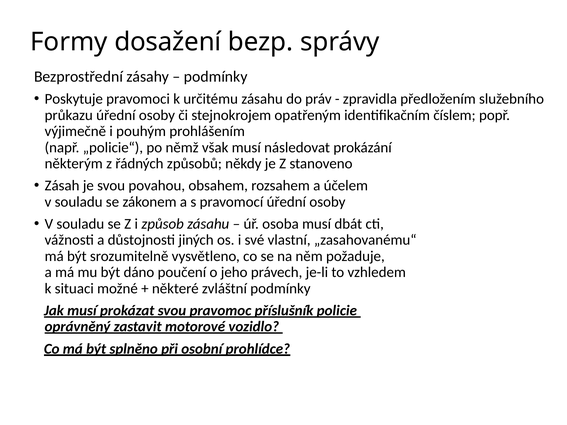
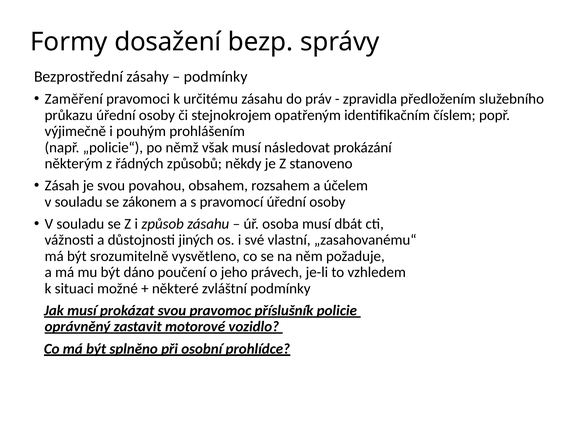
Poskytuje: Poskytuje -> Zaměření
